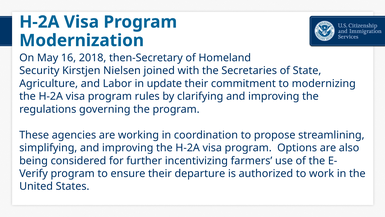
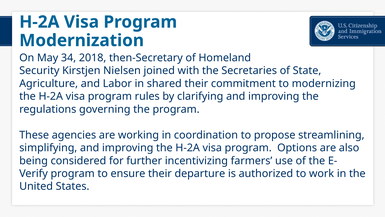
16: 16 -> 34
update: update -> shared
